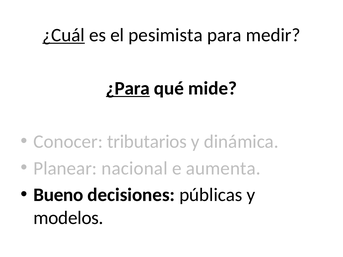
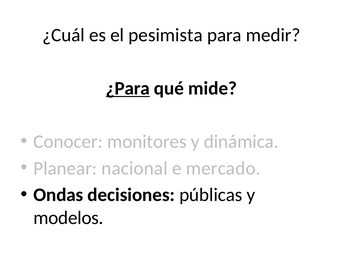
¿Cuál underline: present -> none
tributarios: tributarios -> monitores
aumenta: aumenta -> mercado
Bueno: Bueno -> Ondas
